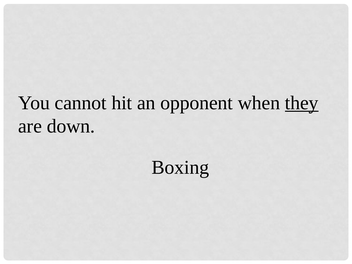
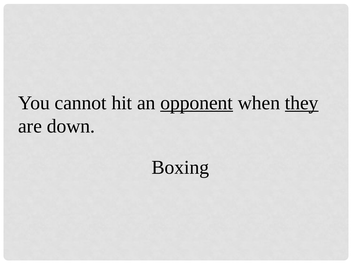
opponent underline: none -> present
